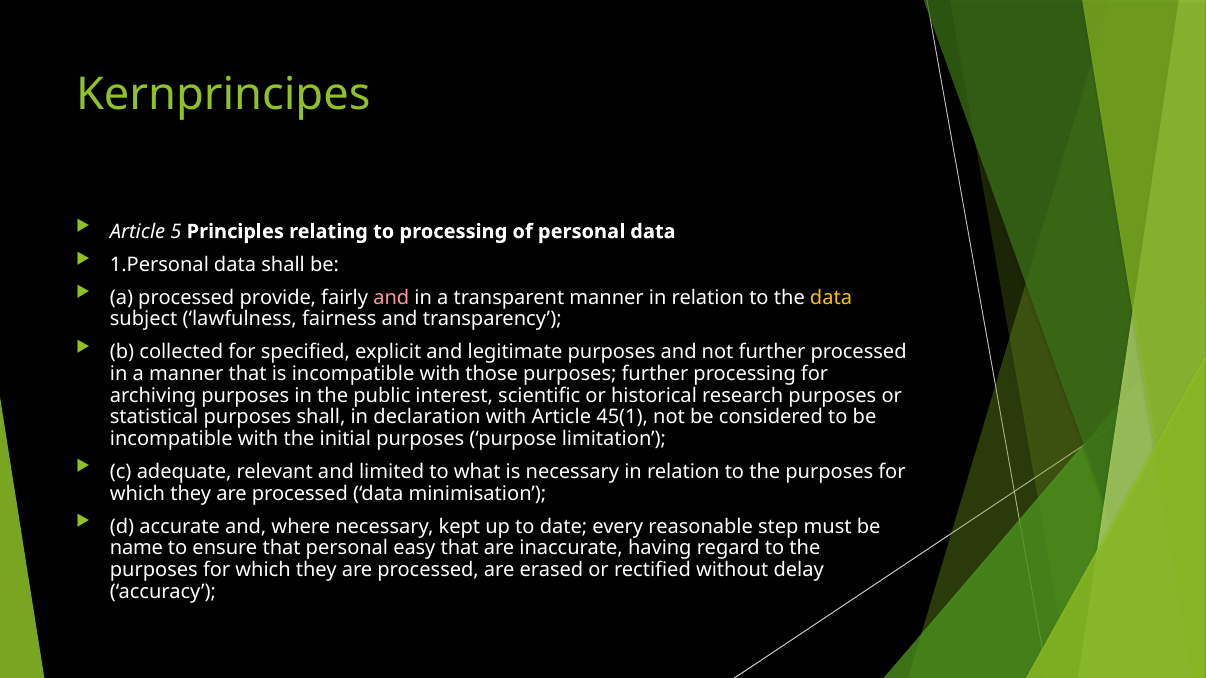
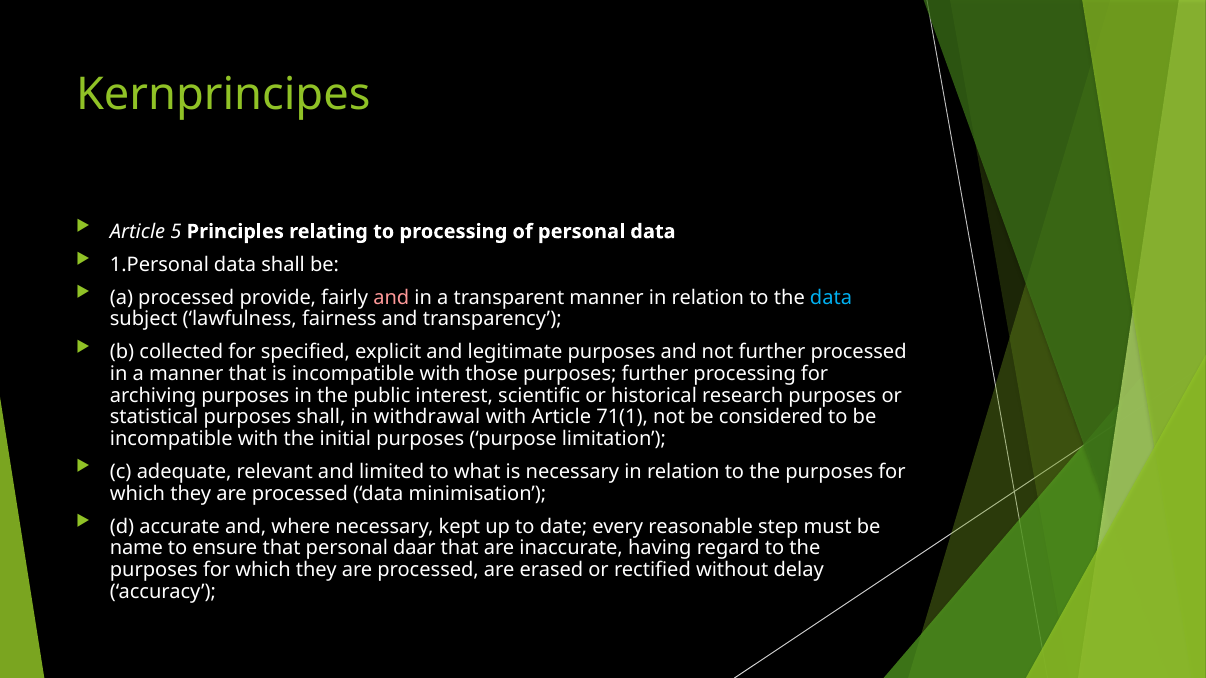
data at (831, 298) colour: yellow -> light blue
declaration: declaration -> withdrawal
45(1: 45(1 -> 71(1
easy: easy -> daar
